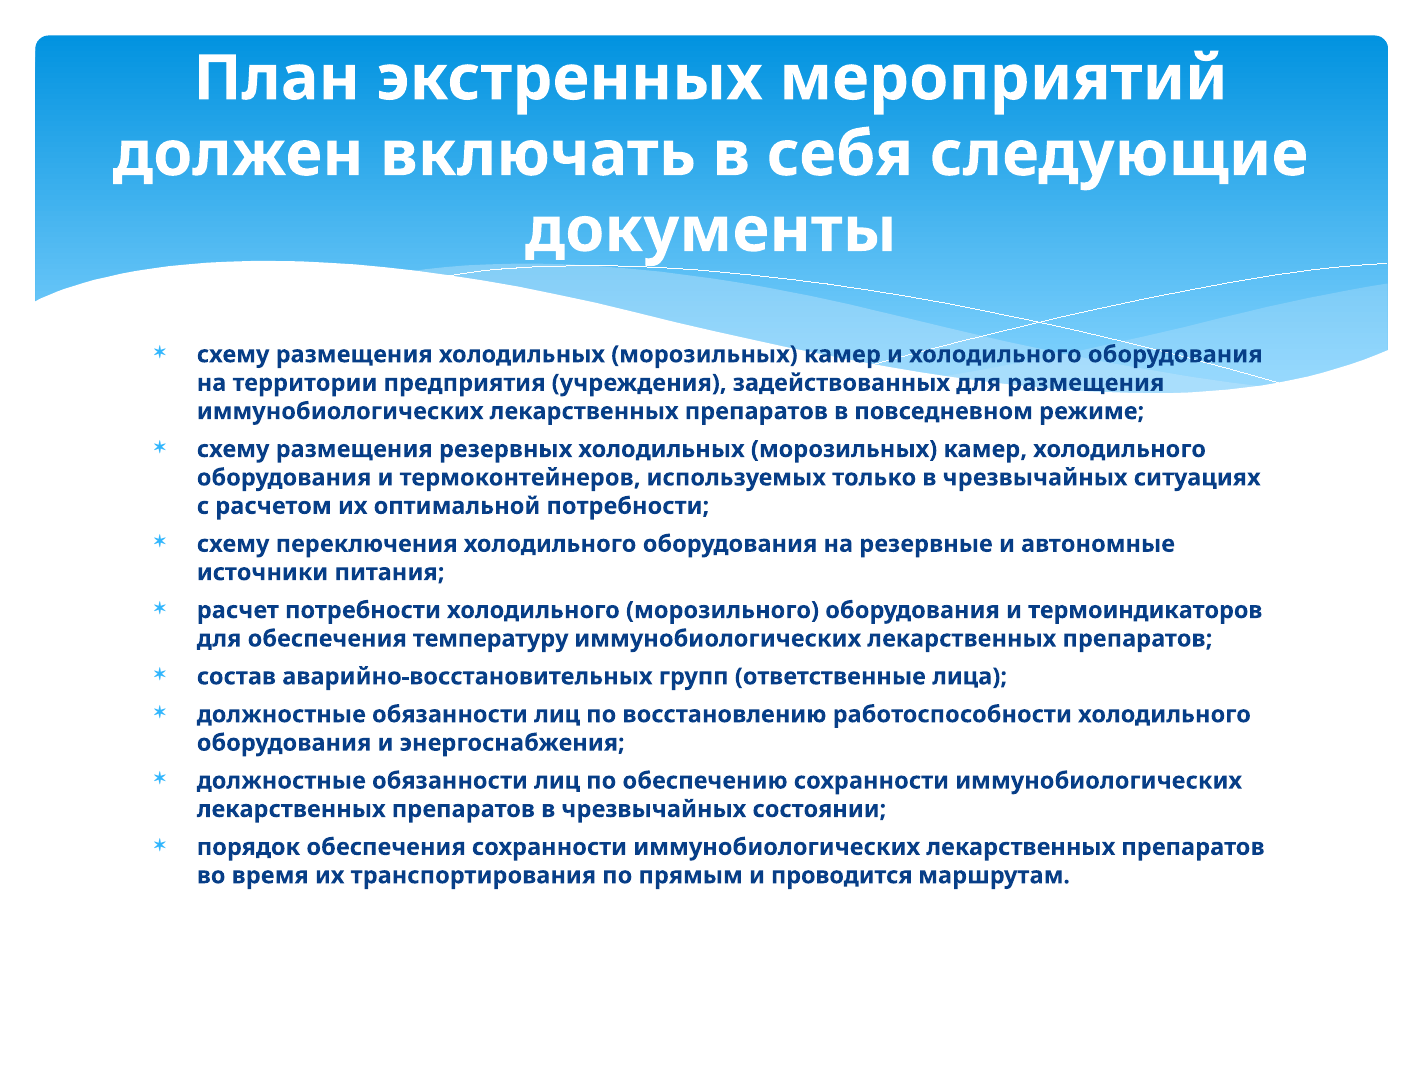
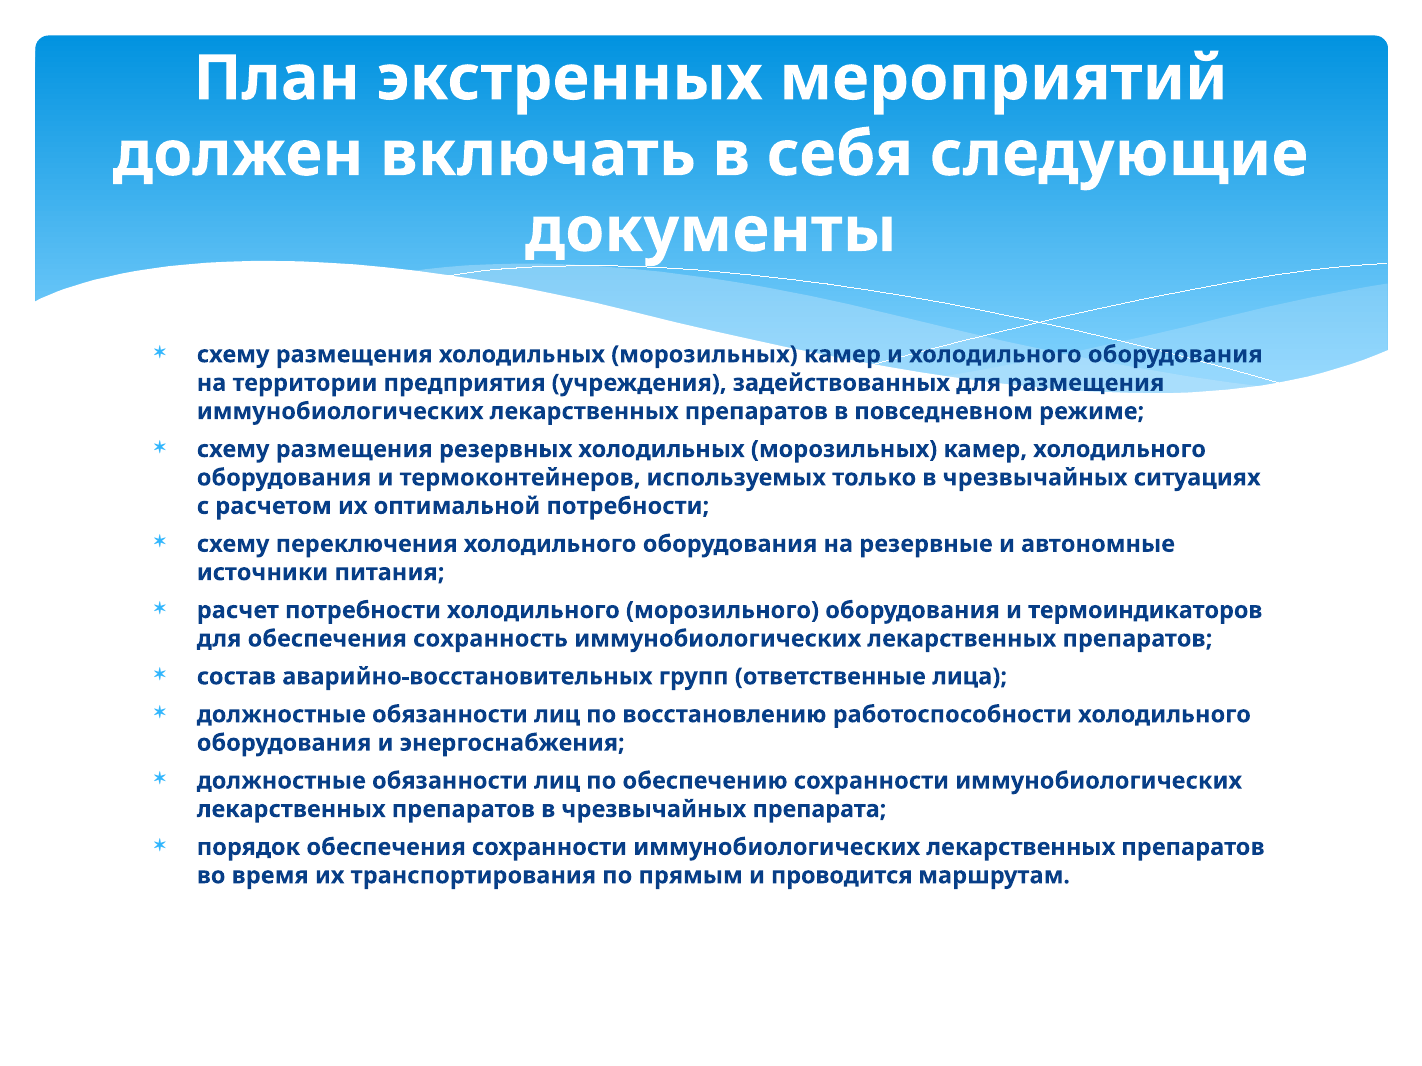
температуру: температуру -> сохранность
состоянии: состоянии -> препарата
